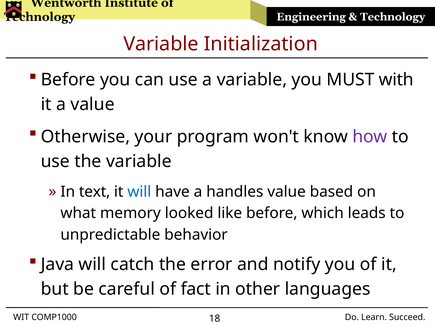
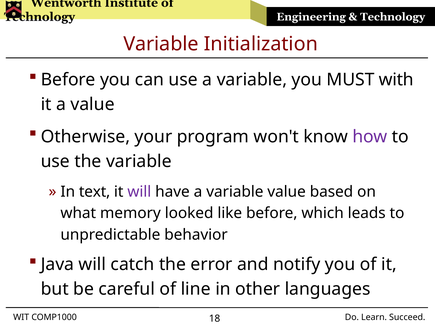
will at (139, 192) colour: blue -> purple
have a handles: handles -> variable
fact: fact -> line
